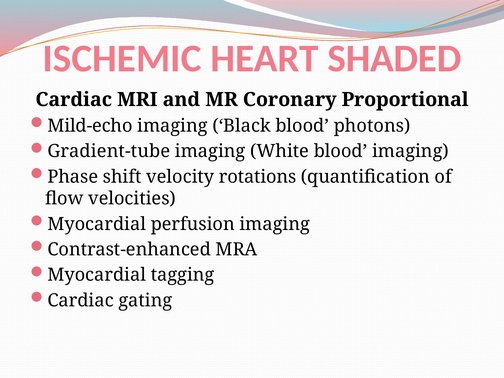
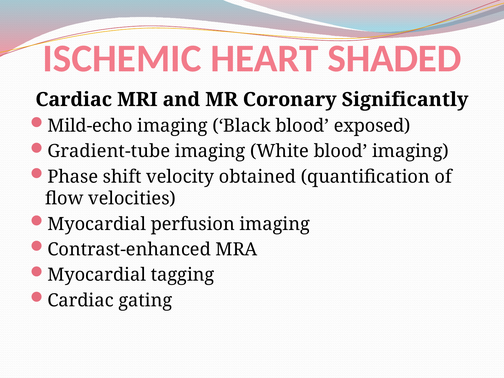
Proportional: Proportional -> Significantly
photons: photons -> exposed
rotations: rotations -> obtained
